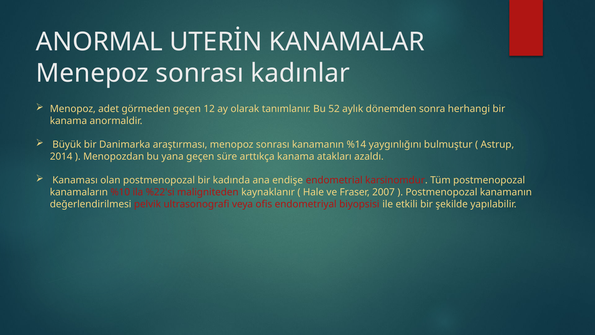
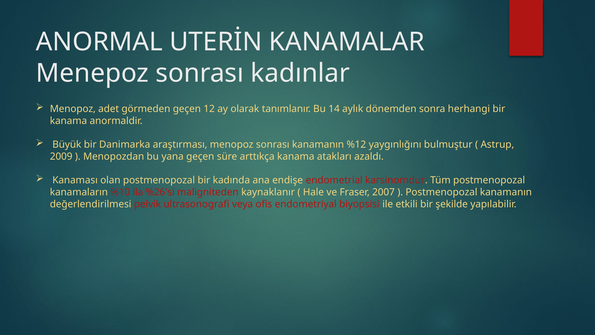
52: 52 -> 14
%14: %14 -> %12
2014: 2014 -> 2009
%22'si: %22'si -> %26'si
